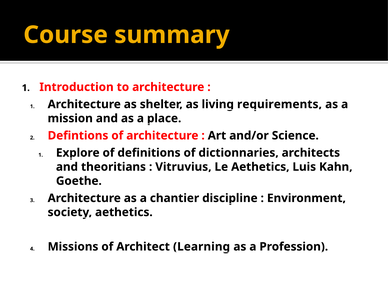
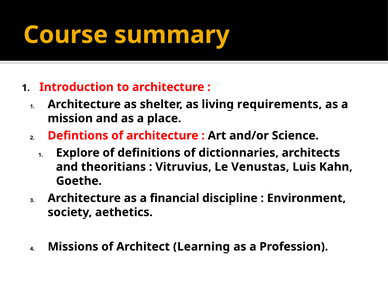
Le Aethetics: Aethetics -> Venustas
chantier: chantier -> financial
